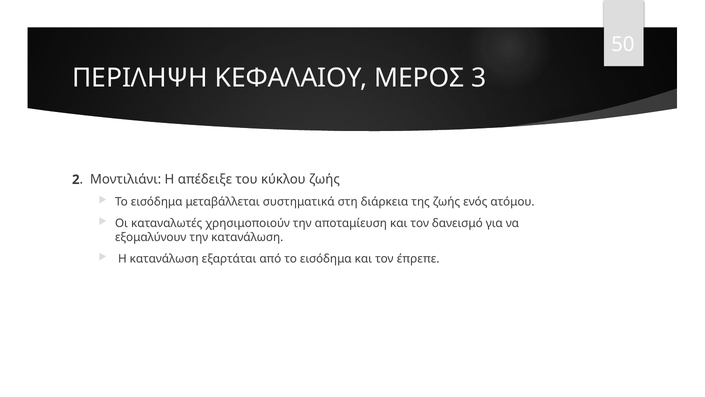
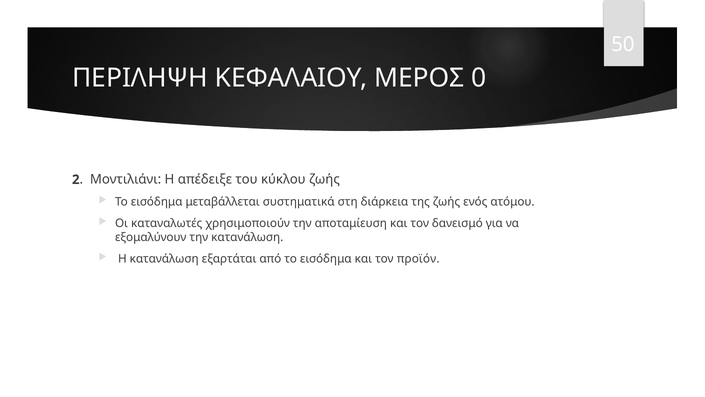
3: 3 -> 0
έπρεπε: έπρεπε -> προϊόν
